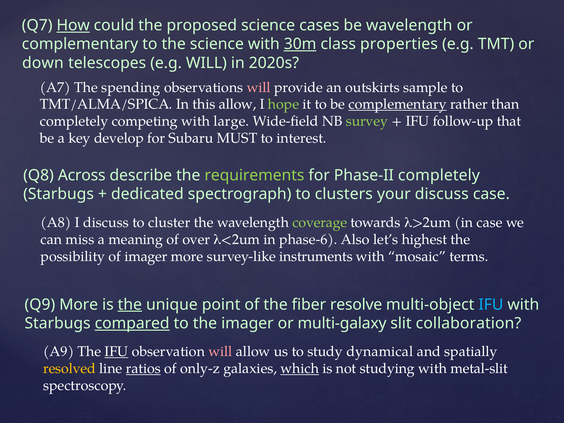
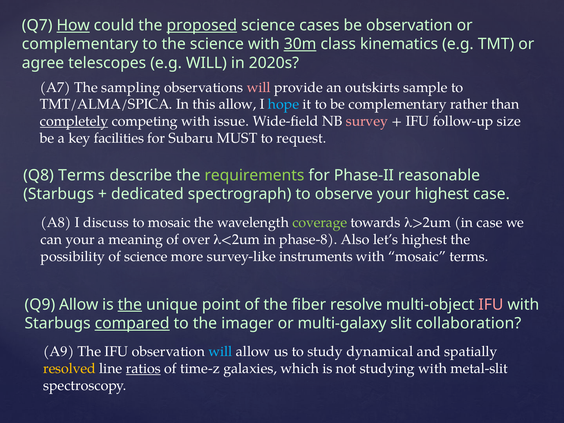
proposed underline: none -> present
be wavelength: wavelength -> observation
properties: properties -> kinematics
down: down -> agree
spending: spending -> sampling
hope colour: light green -> light blue
complementary at (397, 104) underline: present -> none
completely at (74, 121) underline: none -> present
large: large -> issue
survey colour: light green -> pink
that: that -> size
develop: develop -> facilities
interest: interest -> request
Q8 Across: Across -> Terms
Phase-II completely: completely -> reasonable
clusters: clusters -> observe
your discuss: discuss -> highest
to cluster: cluster -> mosaic
can miss: miss -> your
phase-6: phase-6 -> phase-8
of imager: imager -> science
Q9 More: More -> Allow
IFU at (491, 305) colour: light blue -> pink
IFU at (116, 352) underline: present -> none
will at (220, 352) colour: pink -> light blue
only-z: only-z -> time-z
which underline: present -> none
